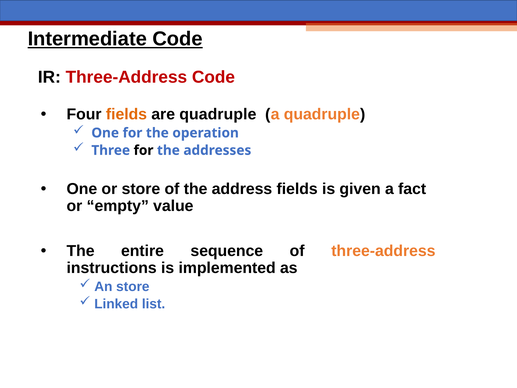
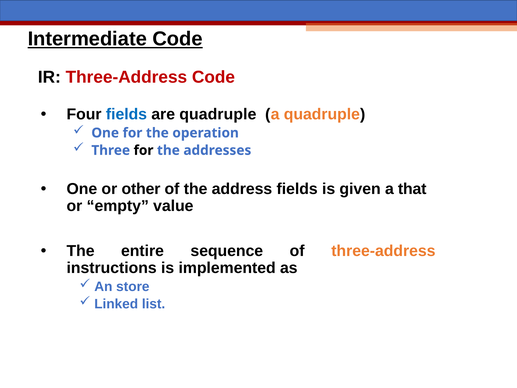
fields at (126, 114) colour: orange -> blue
or store: store -> other
fact: fact -> that
